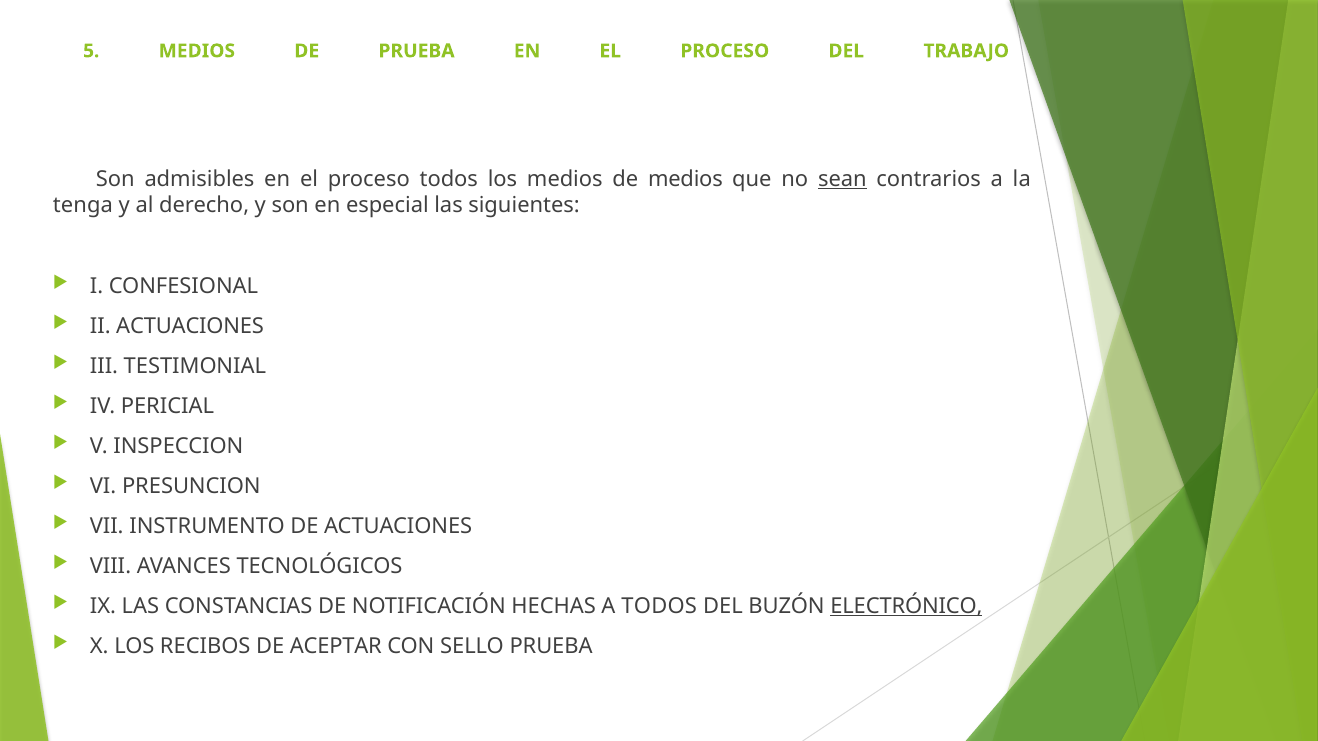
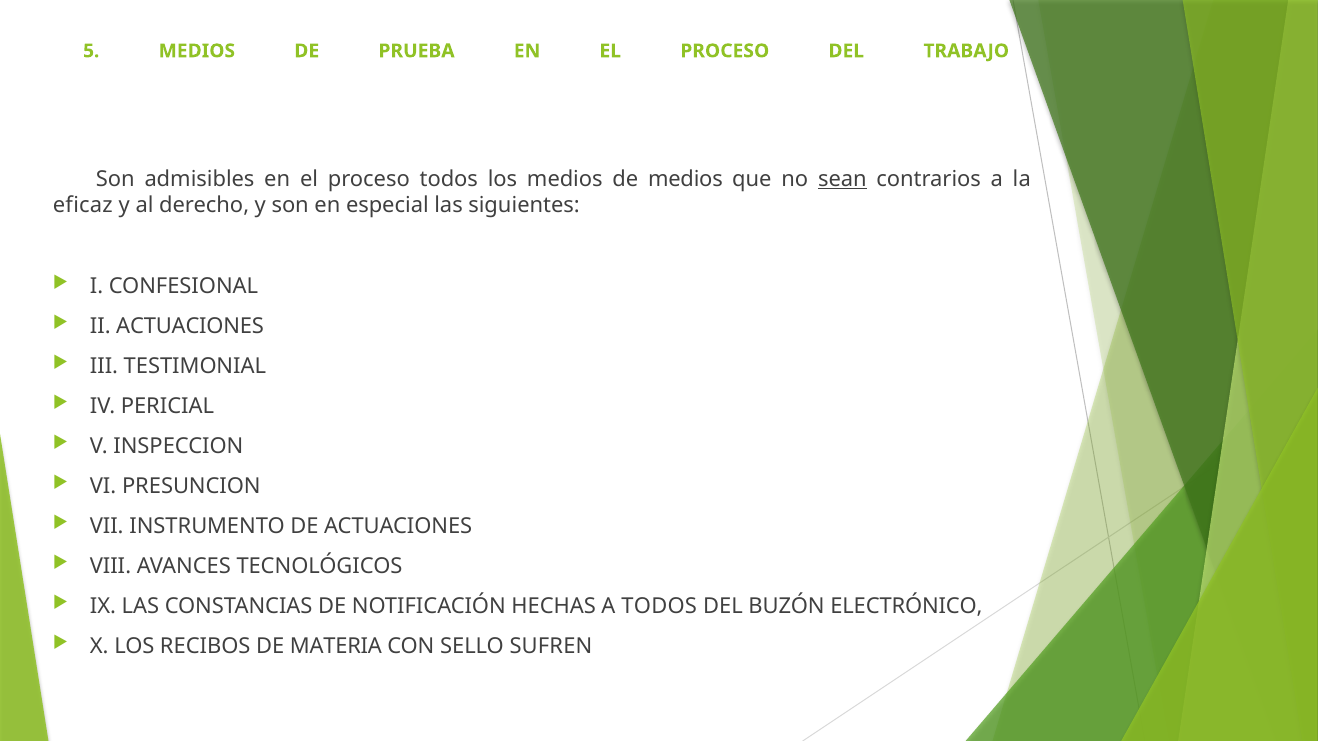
tenga: tenga -> eficaz
ELECTRÓNICO underline: present -> none
ACEPTAR: ACEPTAR -> MATERIA
SELLO PRUEBA: PRUEBA -> SUFREN
